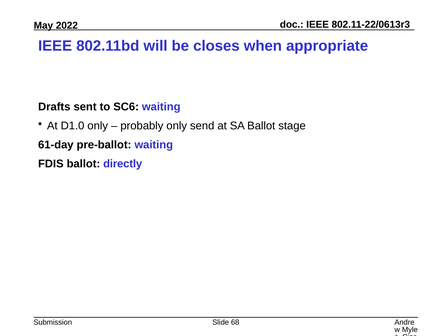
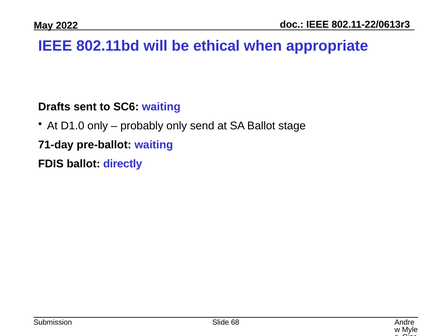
closes: closes -> ethical
61-day: 61-day -> 71-day
